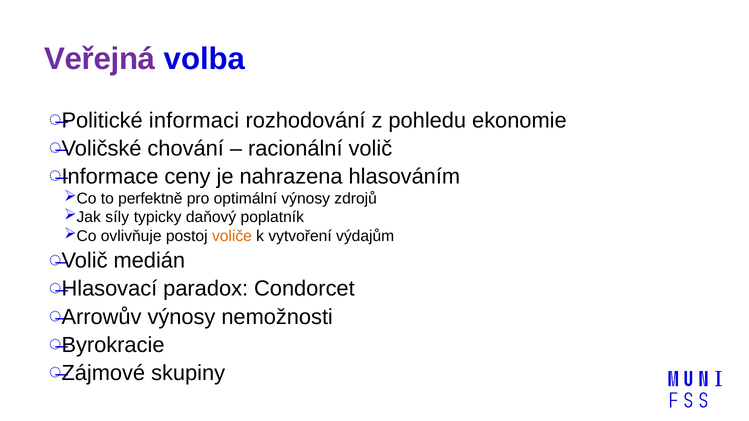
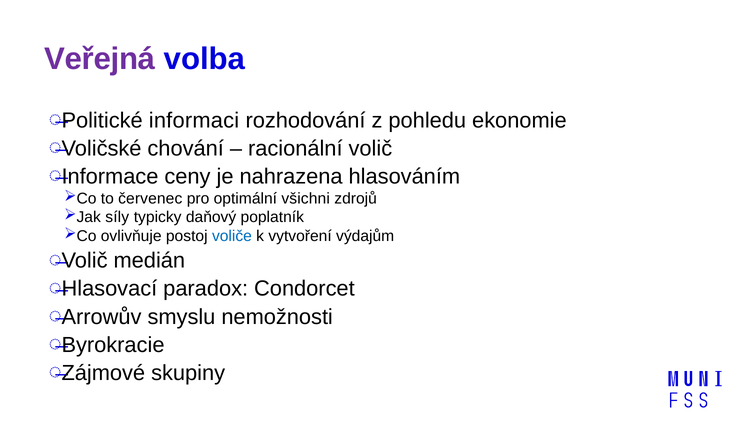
perfektně: perfektně -> červenec
optimální výnosy: výnosy -> všichni
voliče colour: orange -> blue
Arrowův výnosy: výnosy -> smyslu
